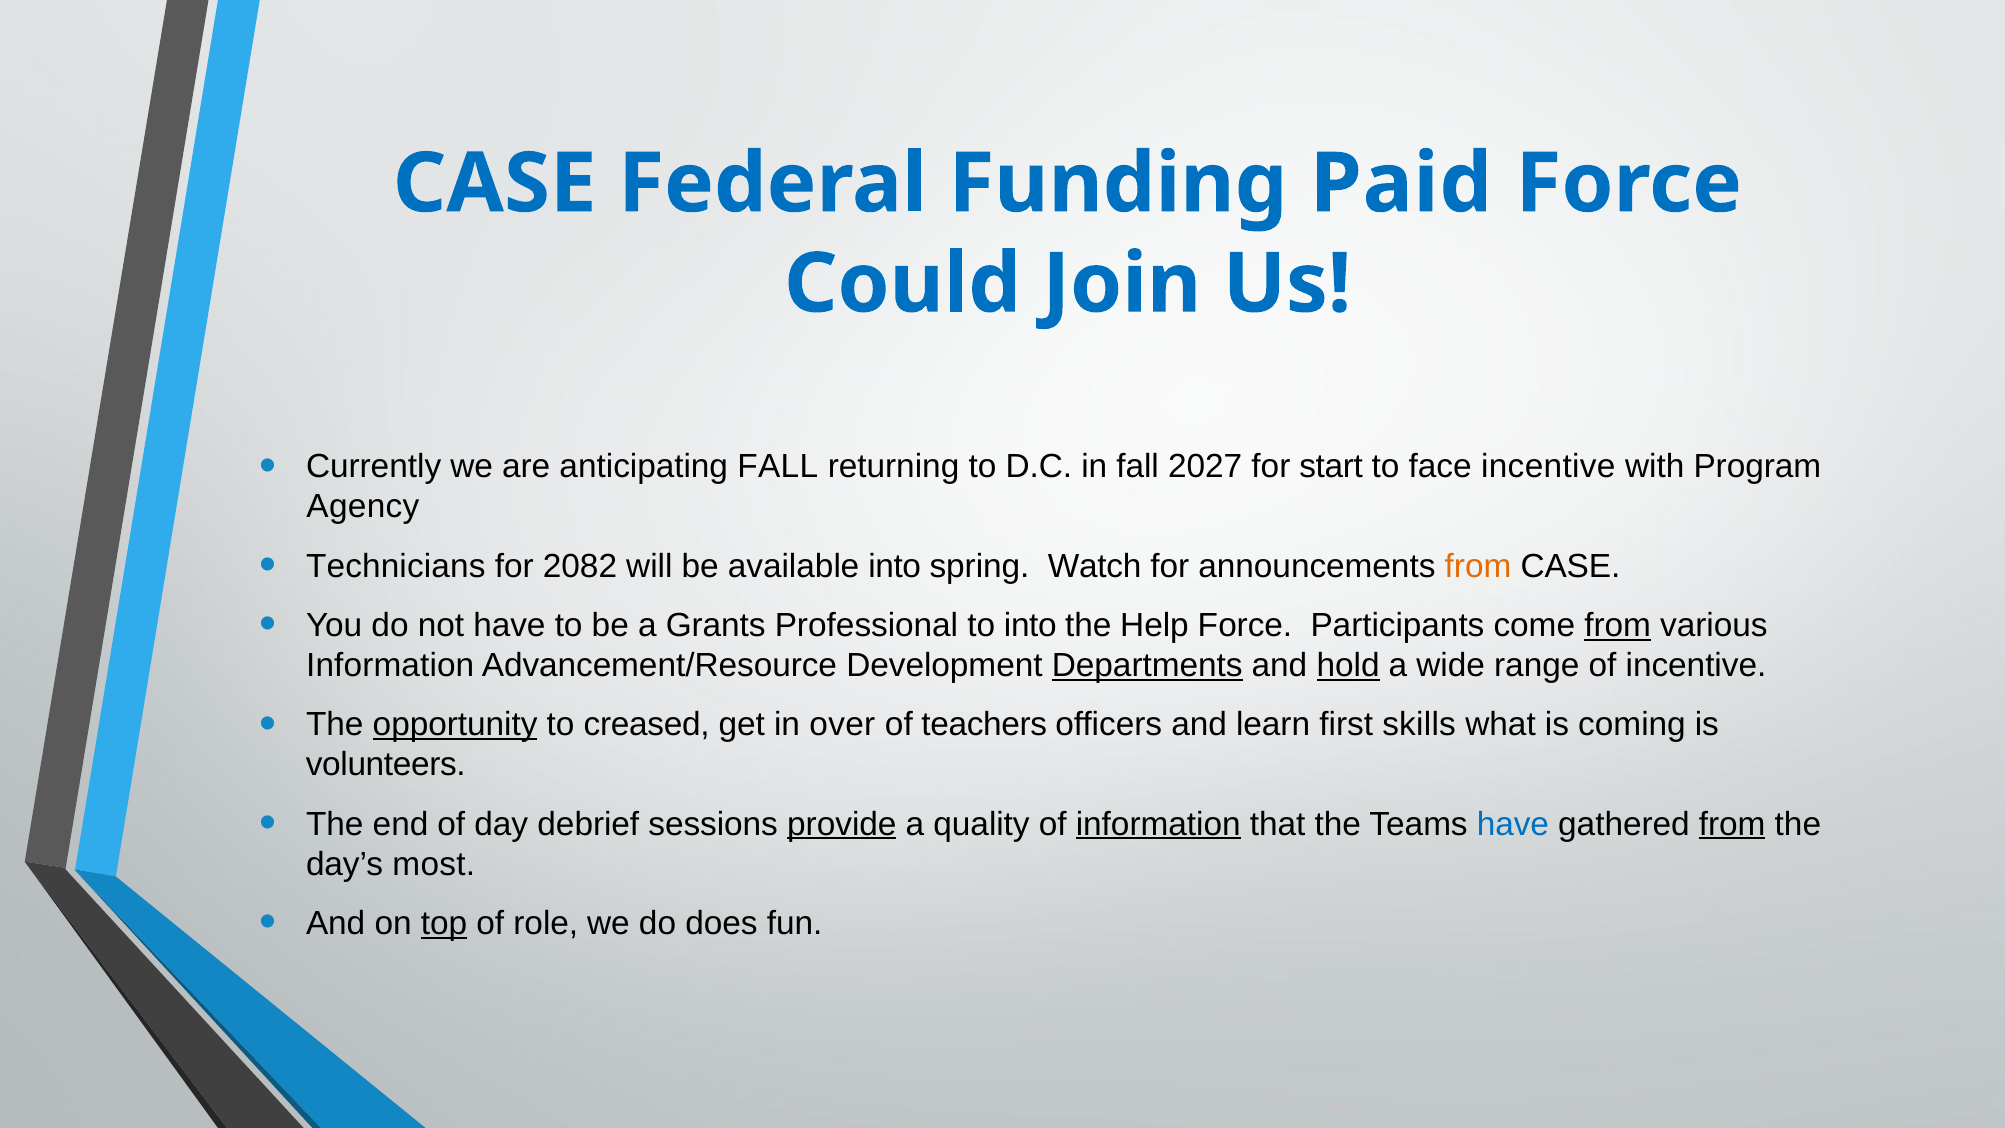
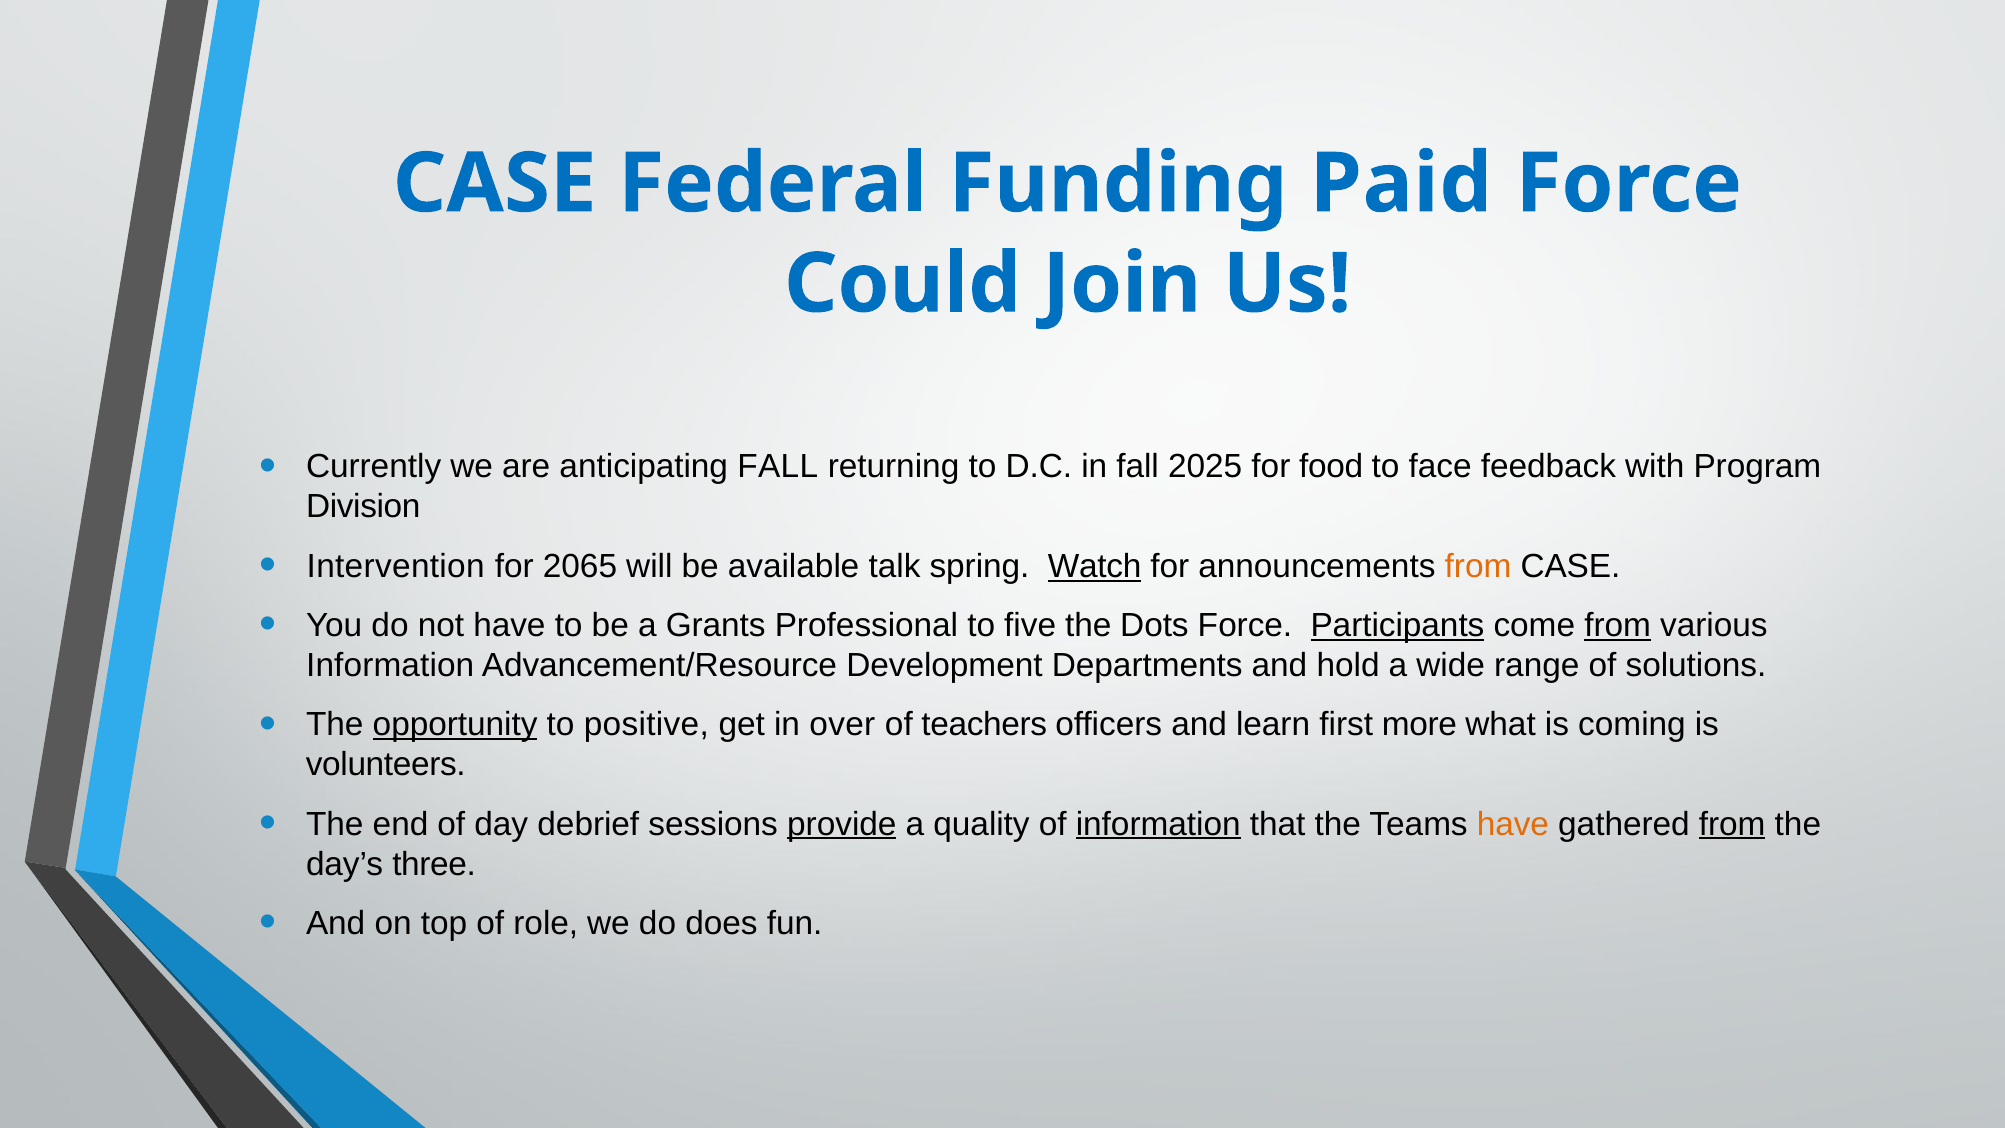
2027: 2027 -> 2025
start: start -> food
face incentive: incentive -> feedback
Agency: Agency -> Division
Technicians: Technicians -> Intervention
2082: 2082 -> 2065
available into: into -> talk
Watch underline: none -> present
to into: into -> five
Help: Help -> Dots
Participants underline: none -> present
Departments underline: present -> none
hold underline: present -> none
of incentive: incentive -> solutions
creased: creased -> positive
skills: skills -> more
have at (1513, 824) colour: blue -> orange
most: most -> three
top underline: present -> none
